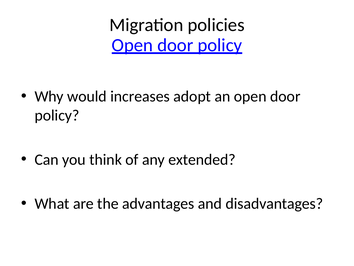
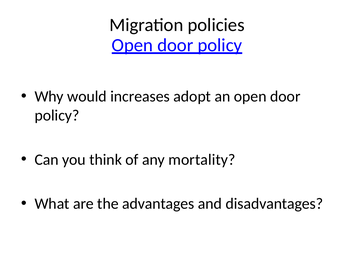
extended: extended -> mortality
